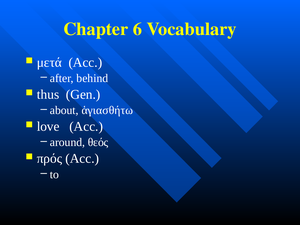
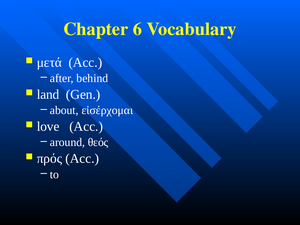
thus: thus -> land
ἁγιασθήτω: ἁγιασθήτω -> εἰσέρχομαι
